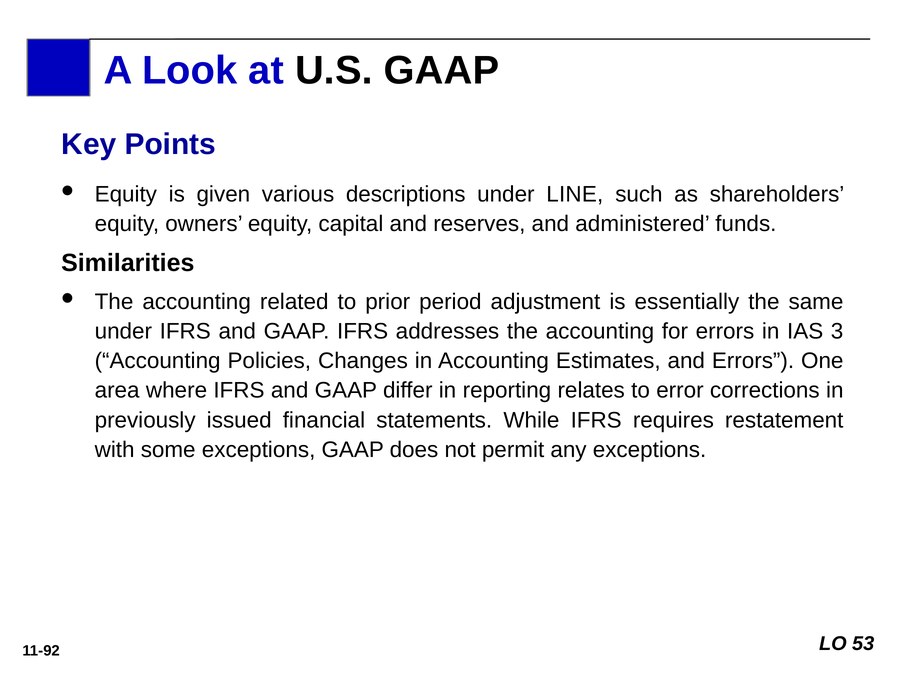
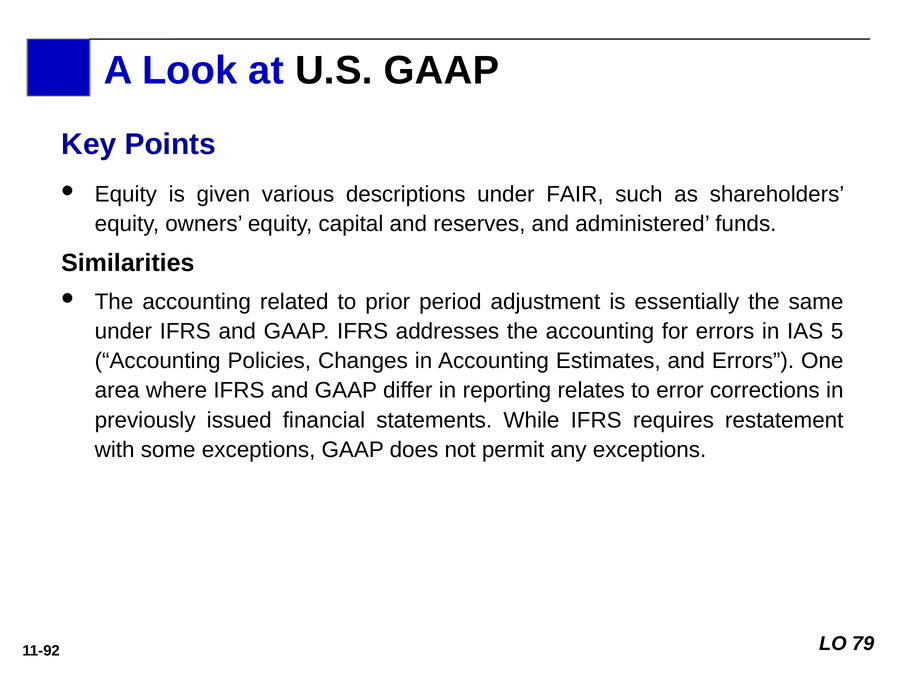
LINE: LINE -> FAIR
3: 3 -> 5
53: 53 -> 79
